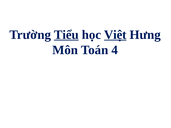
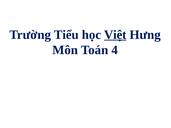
Tiểu underline: present -> none
